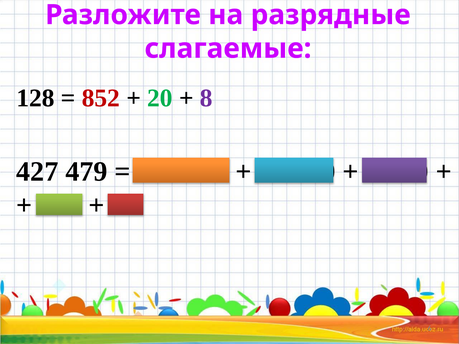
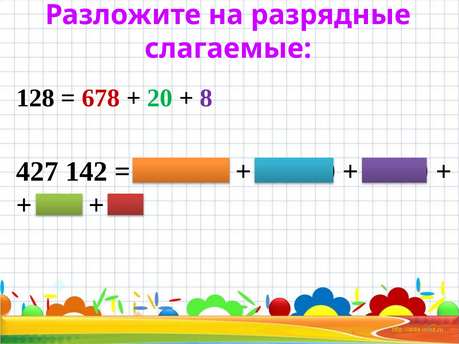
852: 852 -> 678
479: 479 -> 142
